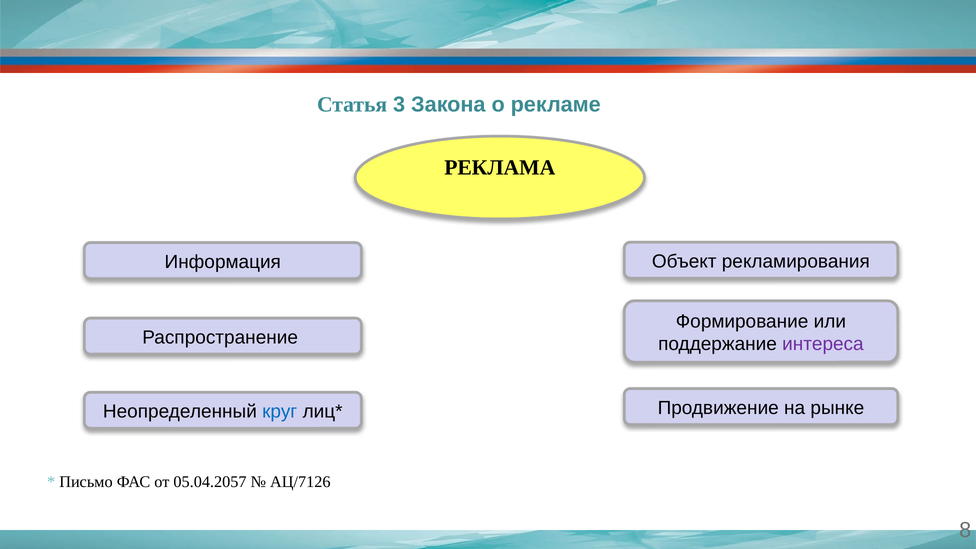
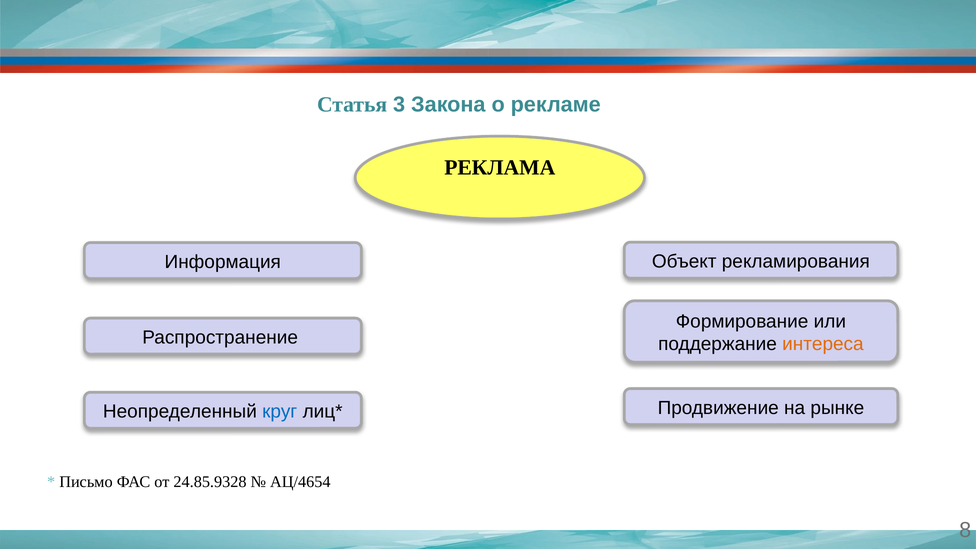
интереса colour: purple -> orange
05.04.2057: 05.04.2057 -> 24.85.9328
АЦ/7126: АЦ/7126 -> АЦ/4654
